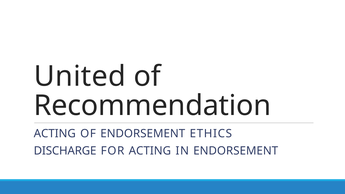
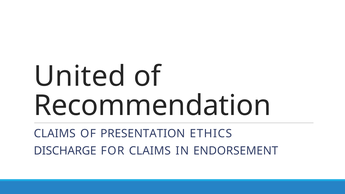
ACTING at (55, 134): ACTING -> CLAIMS
OF ENDORSEMENT: ENDORSEMENT -> PRESENTATION
FOR ACTING: ACTING -> CLAIMS
